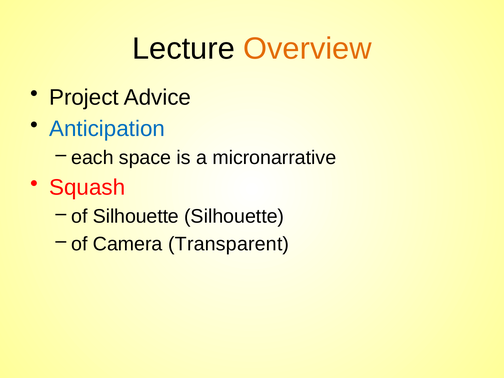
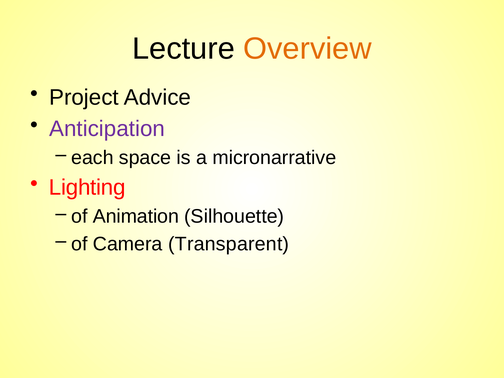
Anticipation colour: blue -> purple
Squash: Squash -> Lighting
of Silhouette: Silhouette -> Animation
